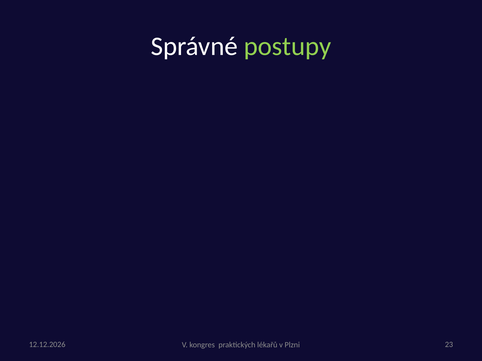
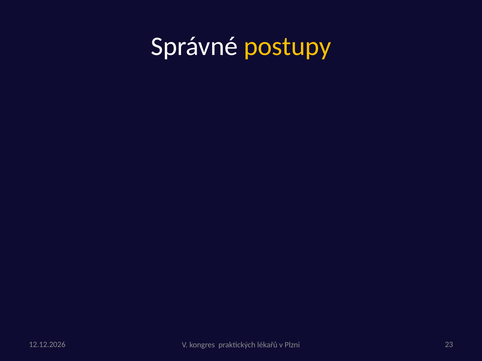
postupy colour: light green -> yellow
